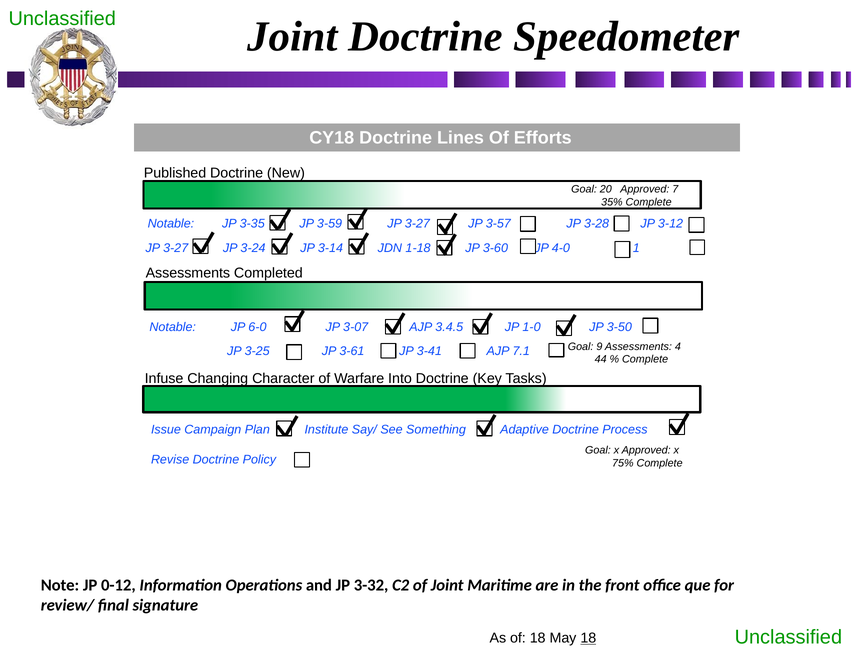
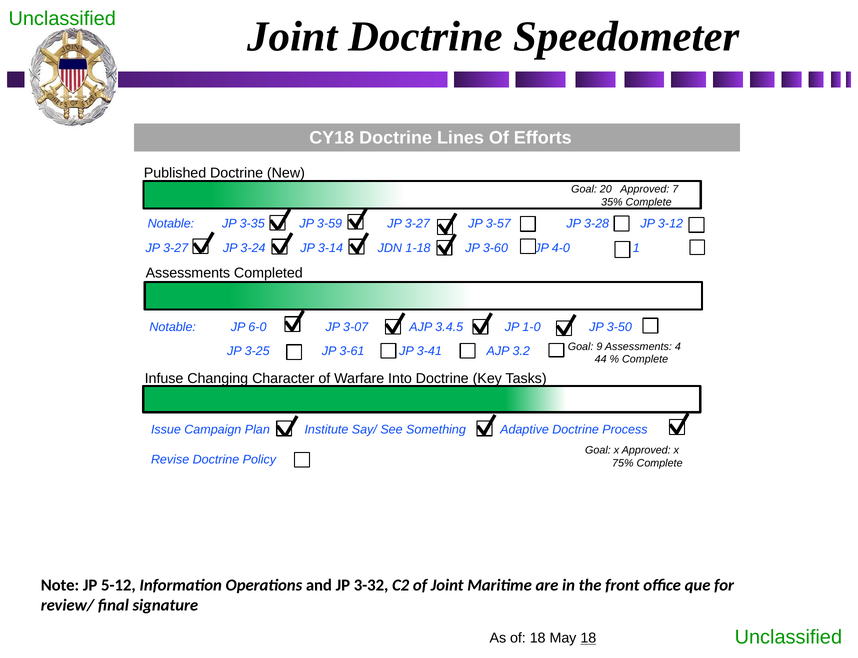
7.1: 7.1 -> 3.2
0-12: 0-12 -> 5-12
